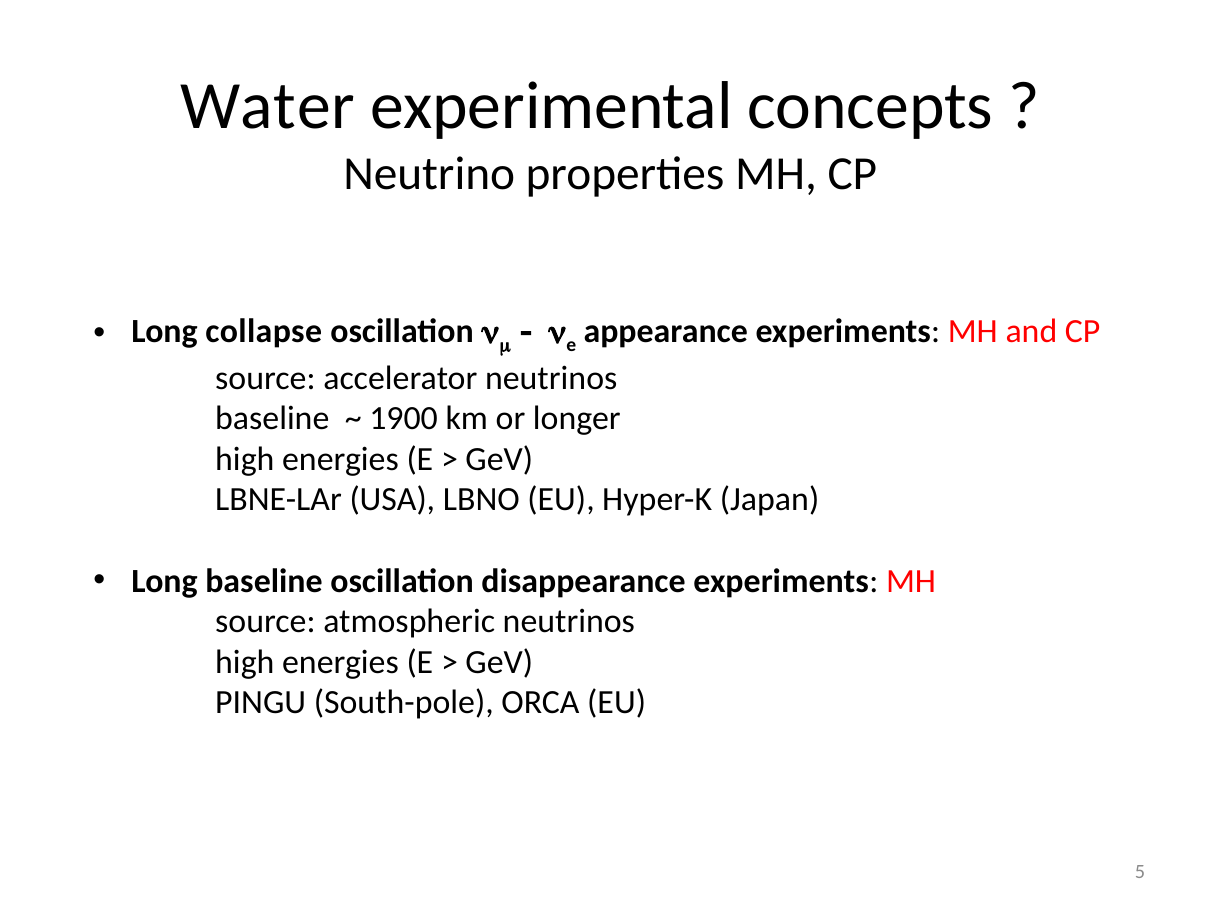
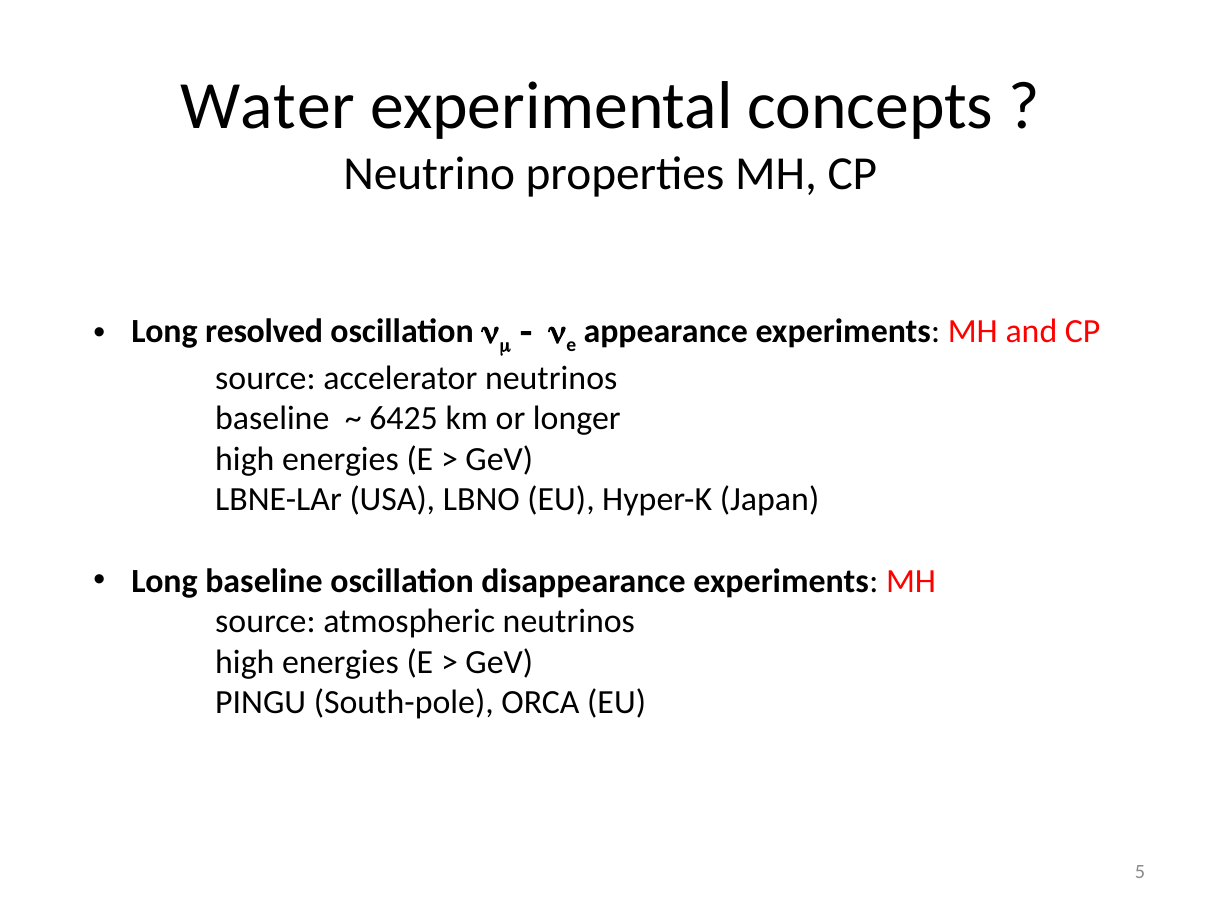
collapse: collapse -> resolved
1900: 1900 -> 6425
